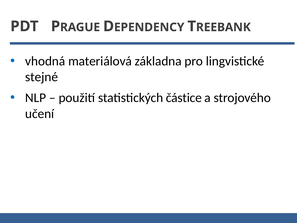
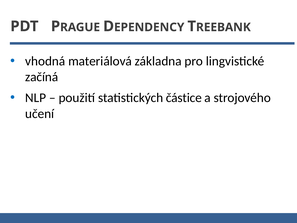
stejné: stejné -> začíná
